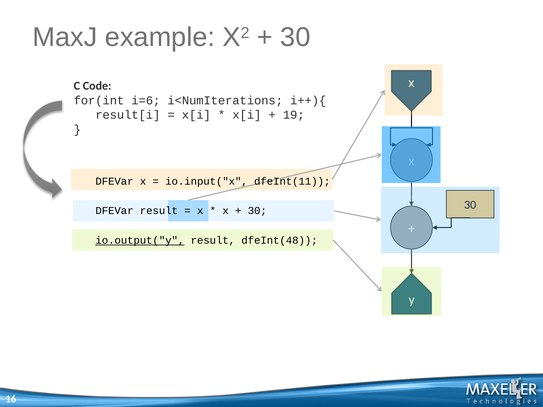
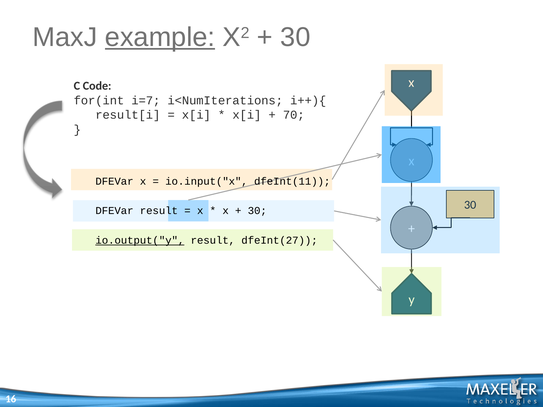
example underline: none -> present
i=6: i=6 -> i=7
19: 19 -> 70
dfeInt(48: dfeInt(48 -> dfeInt(27
